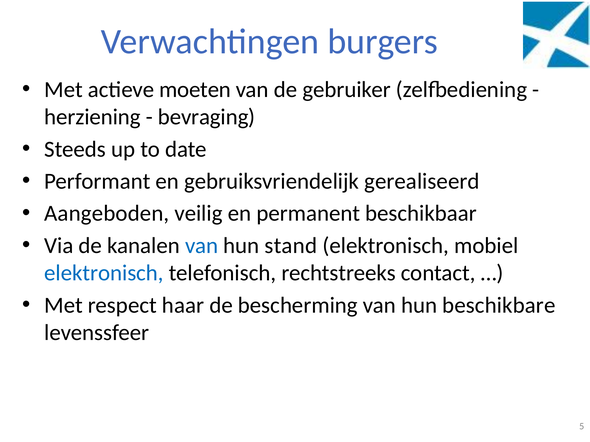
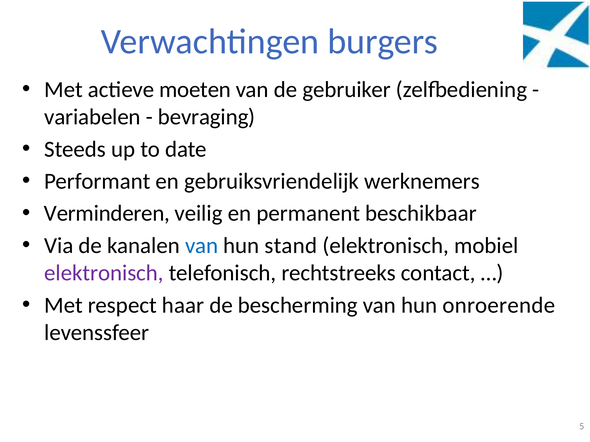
herziening: herziening -> variabelen
gerealiseerd: gerealiseerd -> werknemers
Aangeboden: Aangeboden -> Verminderen
elektronisch at (104, 273) colour: blue -> purple
beschikbare: beschikbare -> onroerende
